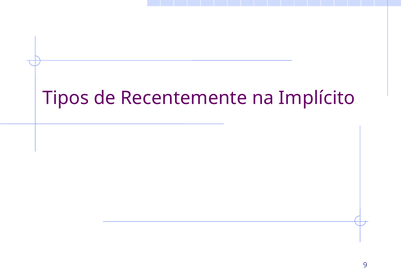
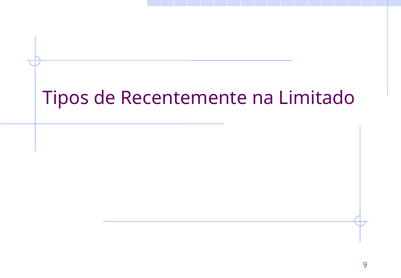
Implícito: Implícito -> Limitado
